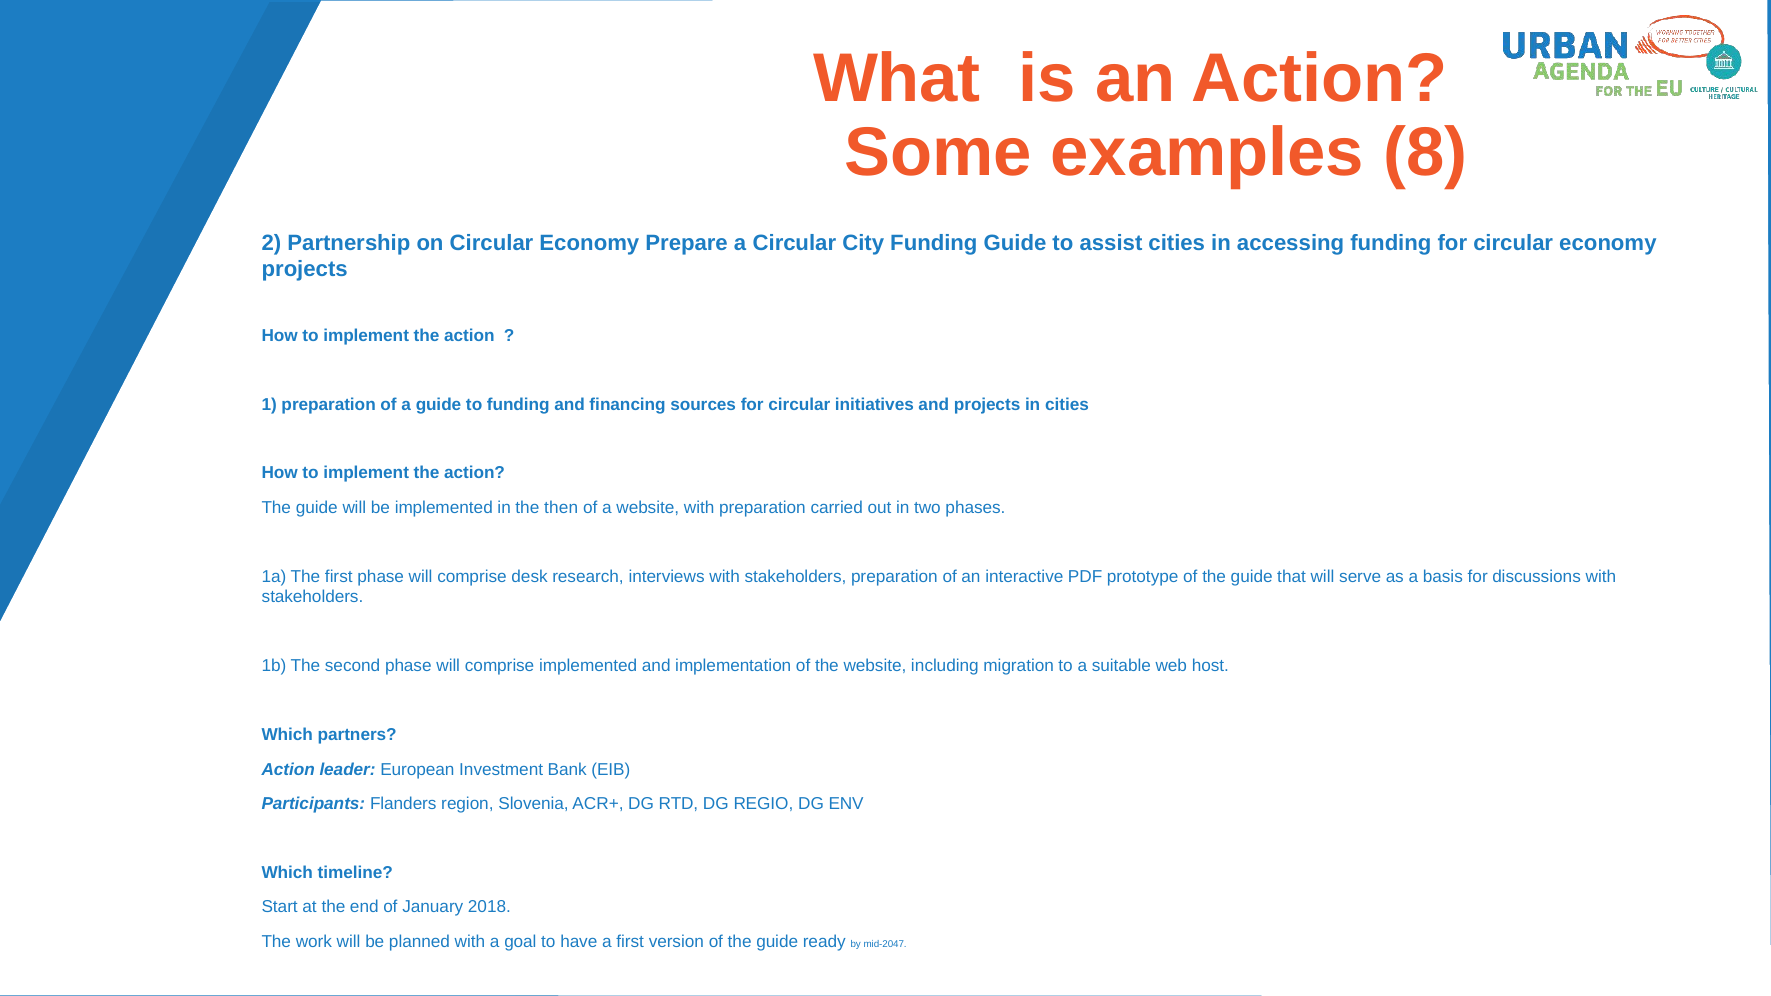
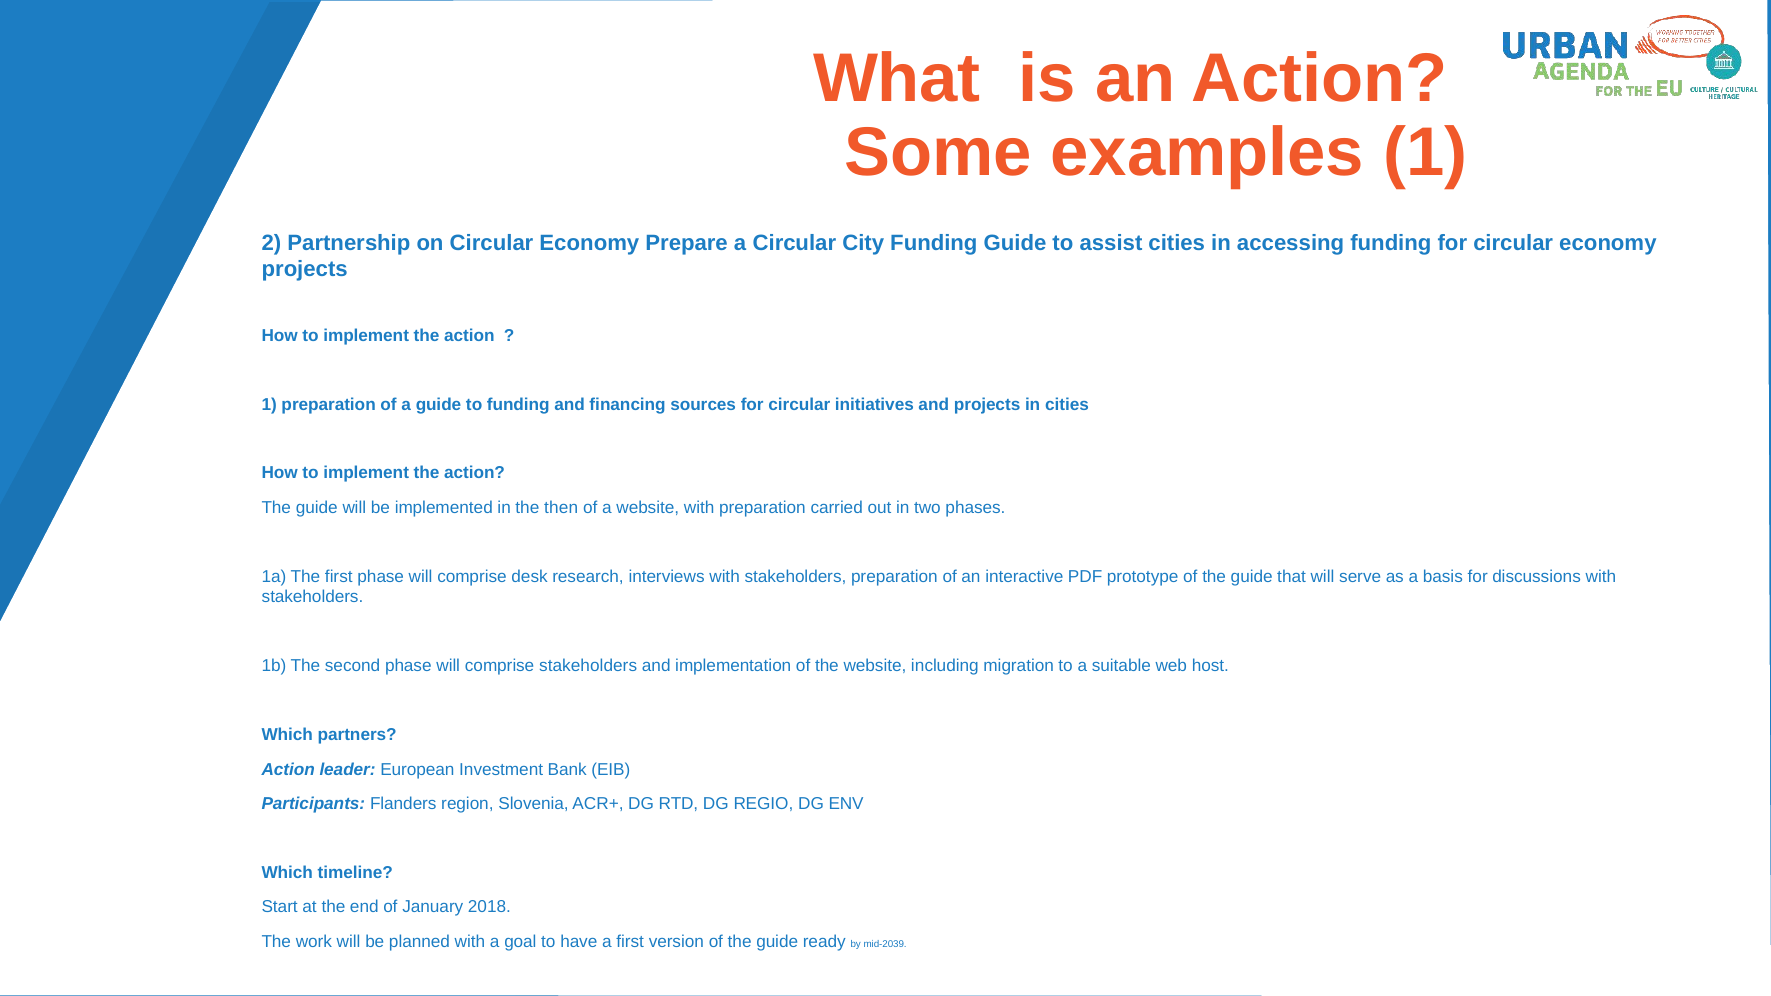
examples 8: 8 -> 1
comprise implemented: implemented -> stakeholders
mid-2047: mid-2047 -> mid-2039
